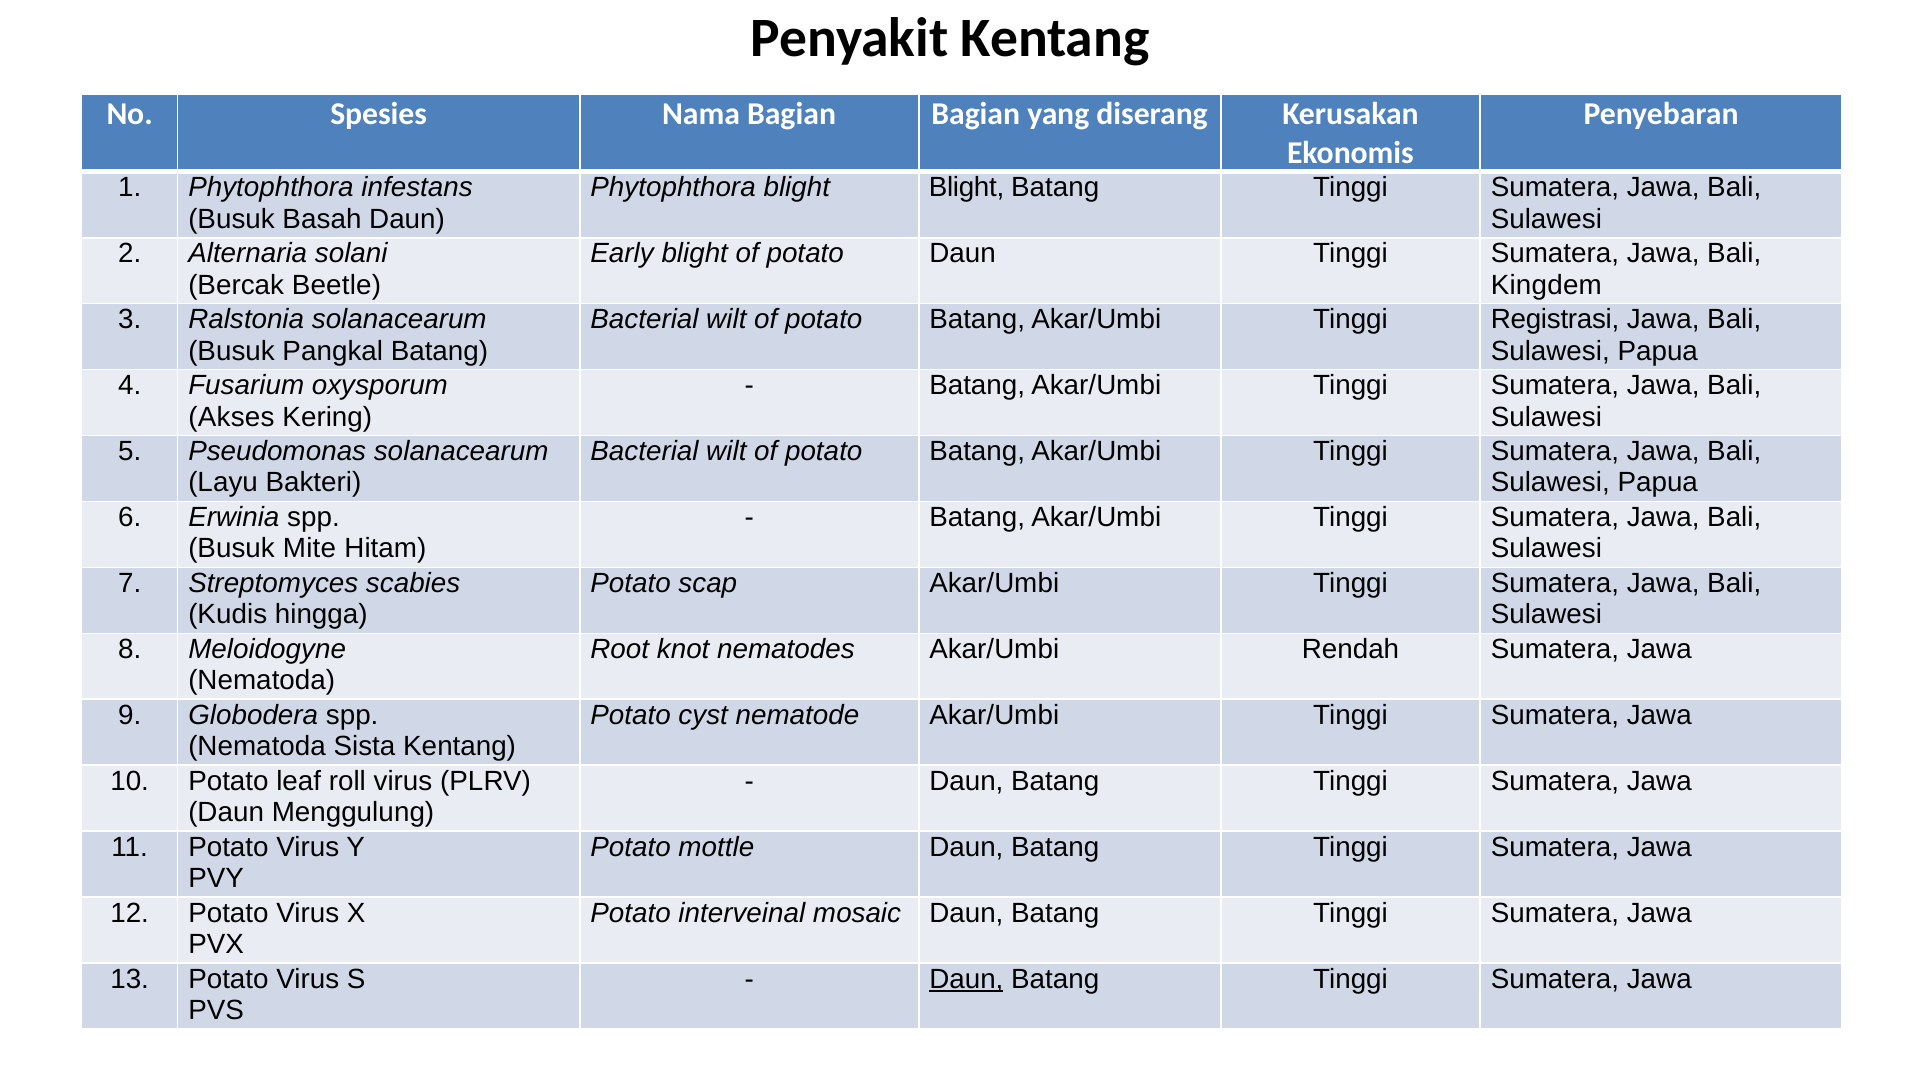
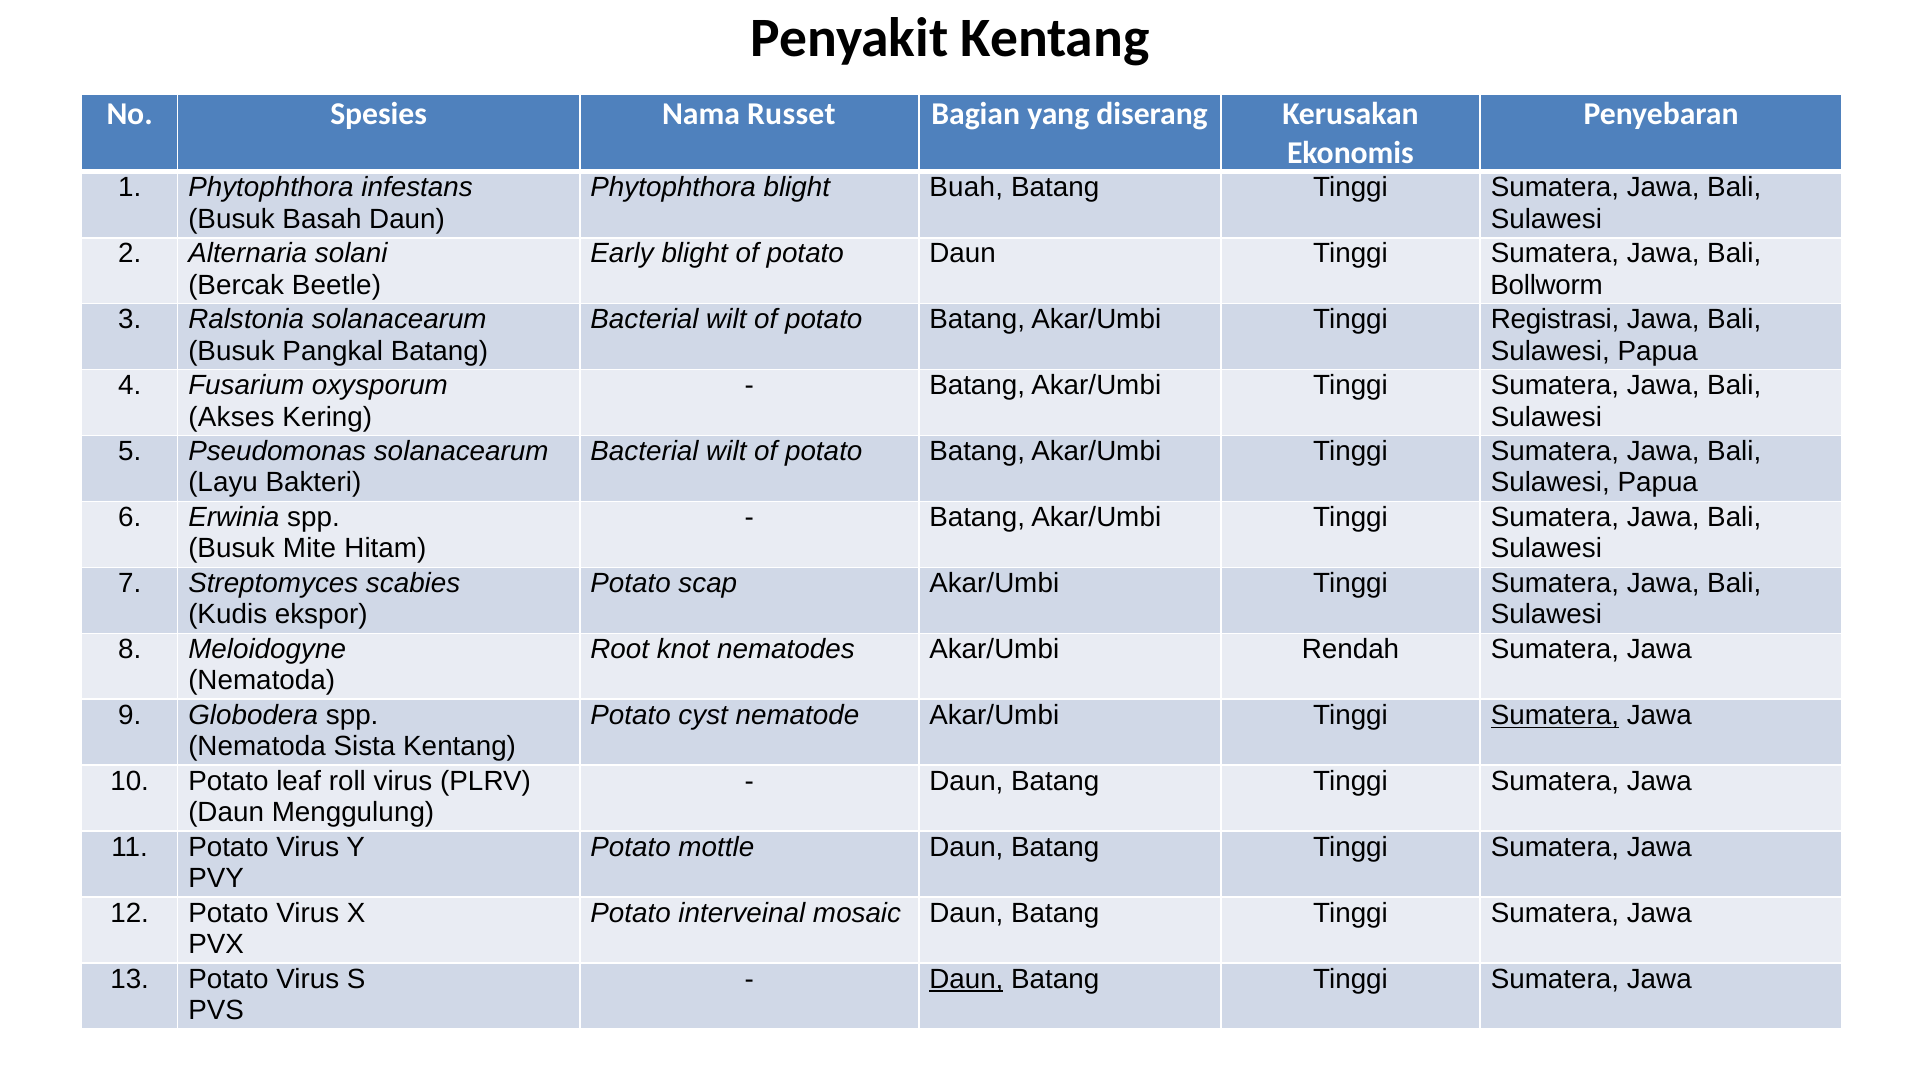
Nama Bagian: Bagian -> Russet
blight Blight: Blight -> Buah
Kingdem: Kingdem -> Bollworm
hingga: hingga -> ekspor
Sumatera at (1555, 716) underline: none -> present
